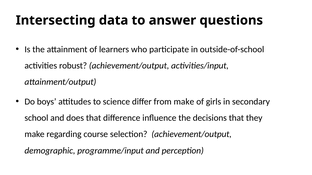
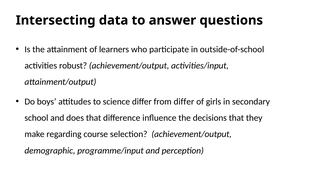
from make: make -> differ
